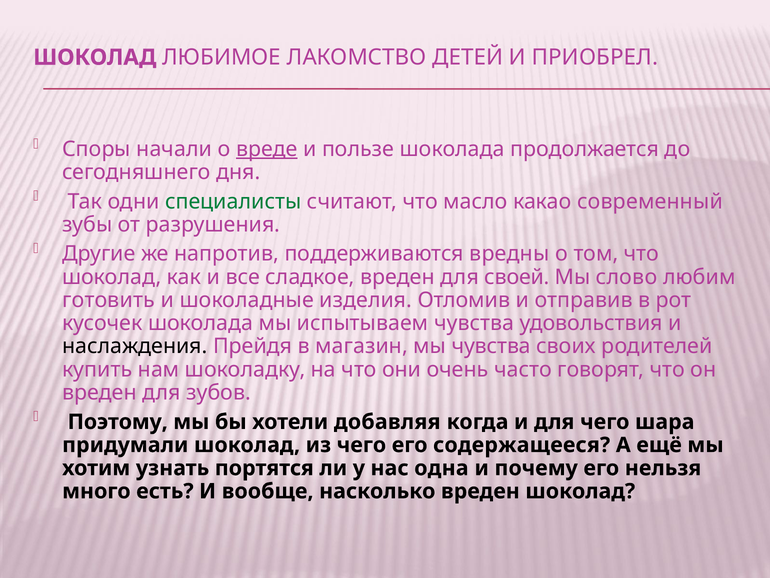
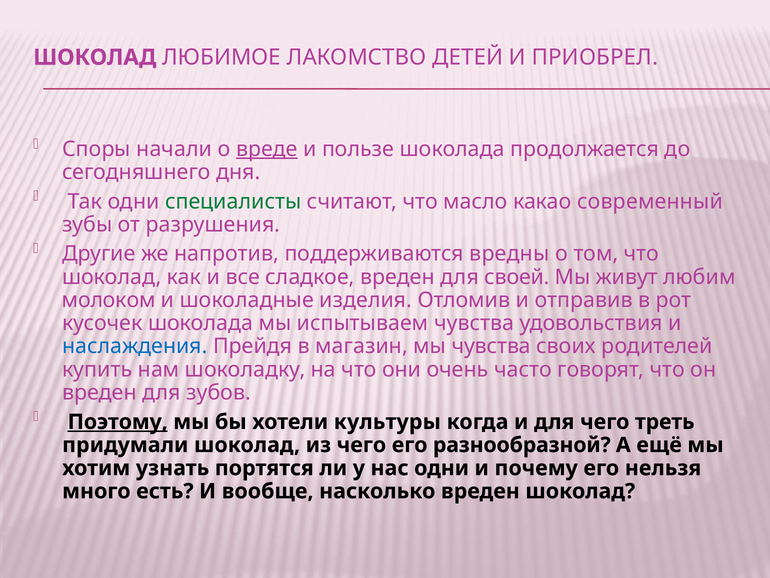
слово: слово -> живут
готовить: готовить -> молоком
наслаждения colour: black -> blue
Поэтому underline: none -> present
добавляя: добавляя -> культуры
шара: шара -> треть
содержащееся: содержащееся -> разнообразной
нас одна: одна -> одни
